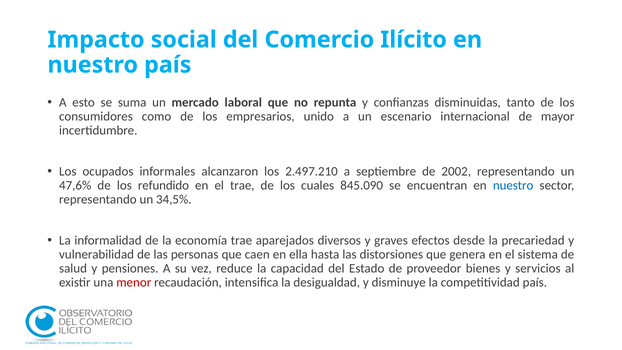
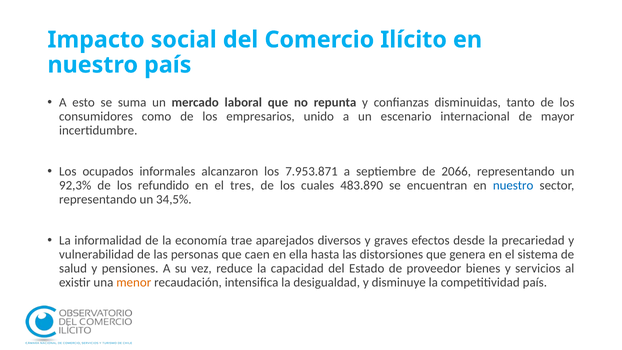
2.497.210: 2.497.210 -> 7.953.871
2002: 2002 -> 2066
47,6%: 47,6% -> 92,3%
el trae: trae -> tres
845.090: 845.090 -> 483.890
menor colour: red -> orange
